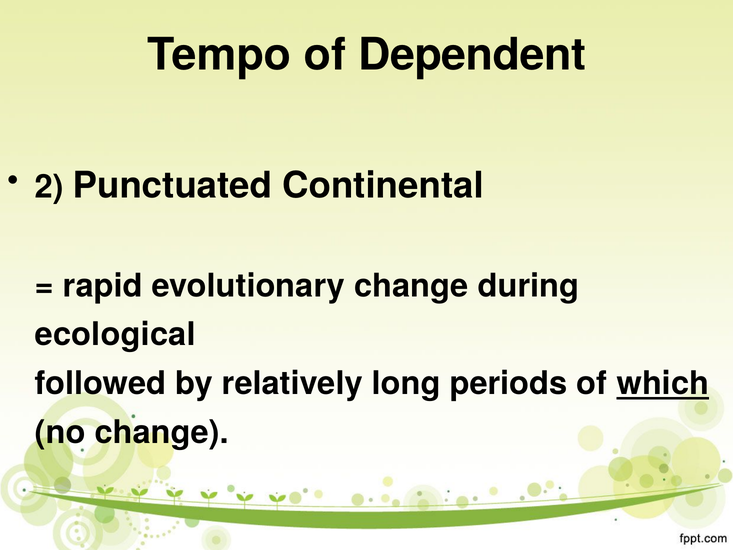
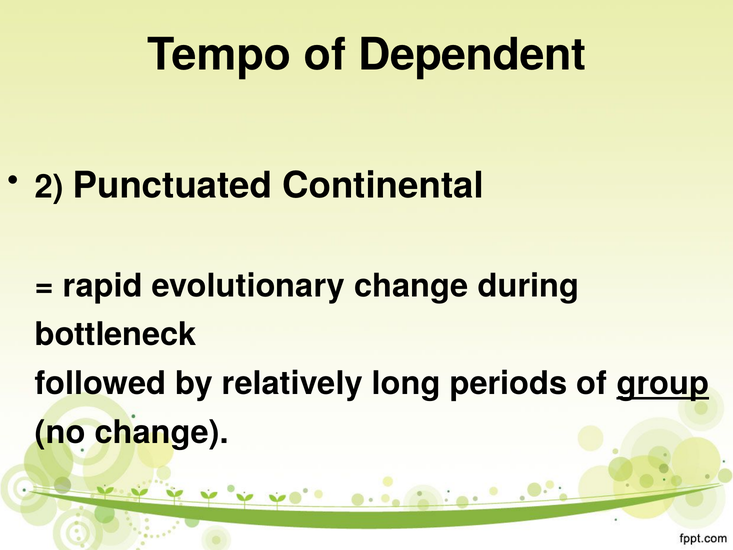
ecological: ecological -> bottleneck
which: which -> group
